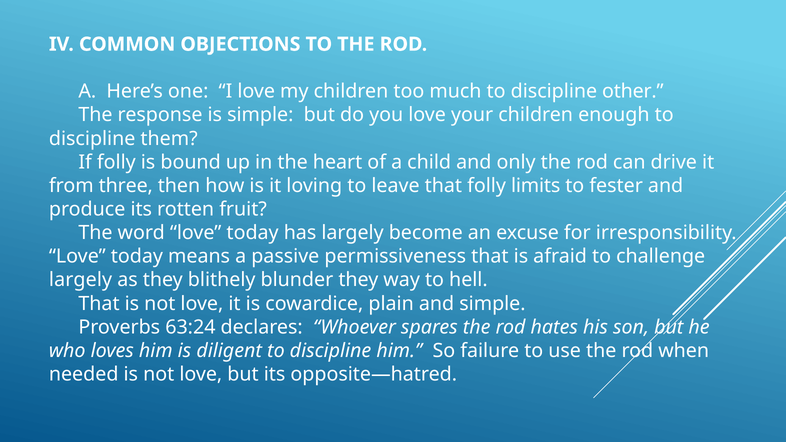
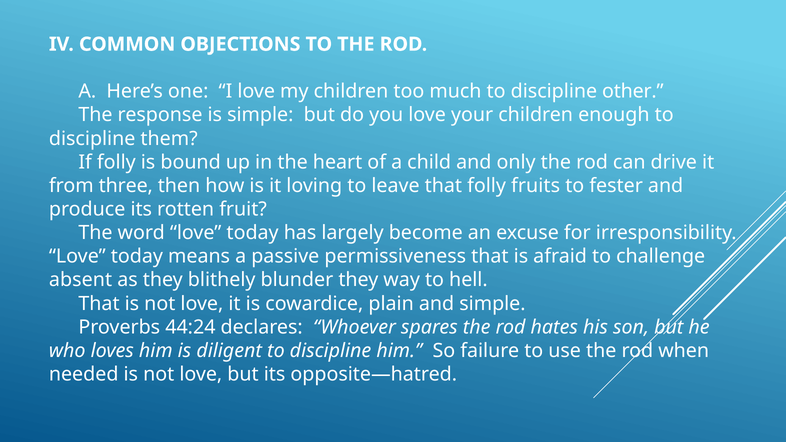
limits: limits -> fruits
largely at (81, 280): largely -> absent
63:24: 63:24 -> 44:24
